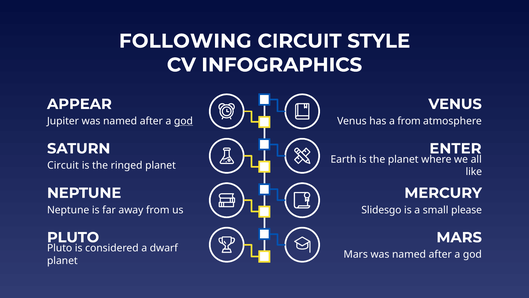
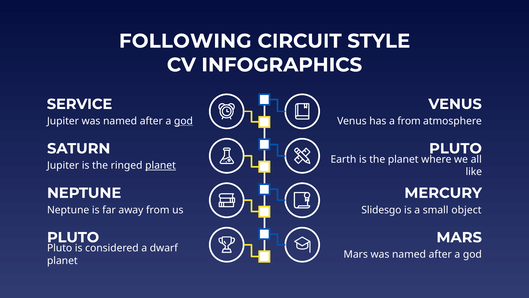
APPEAR: APPEAR -> SERVICE
ENTER at (455, 148): ENTER -> PLUTO
Circuit at (63, 165): Circuit -> Jupiter
planet at (161, 165) underline: none -> present
please: please -> object
